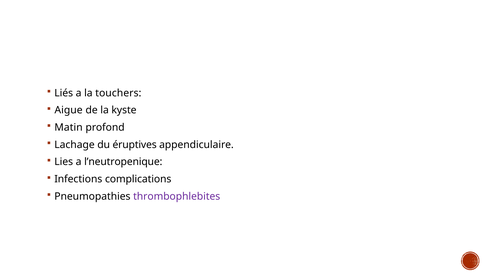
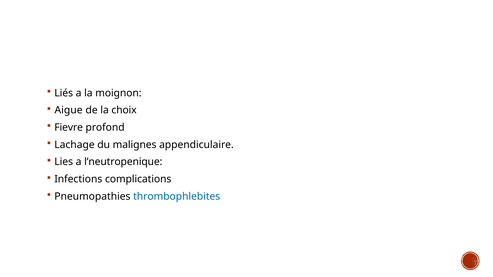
touchers: touchers -> moignon
kyste: kyste -> choix
Matin: Matin -> Fievre
éruptives: éruptives -> malignes
thrombophlebites colour: purple -> blue
